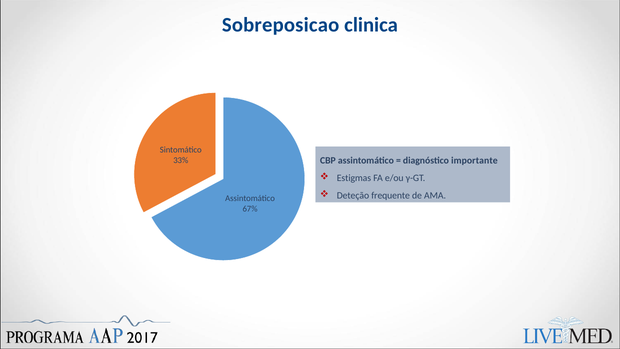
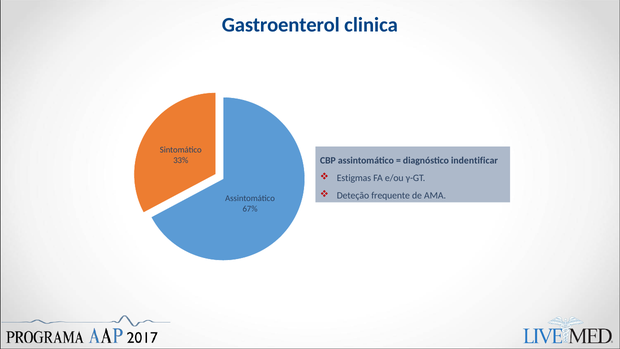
Sobreposicao: Sobreposicao -> Gastroenterol
importante: importante -> indentificar
